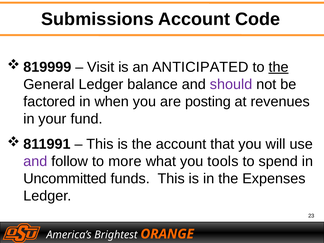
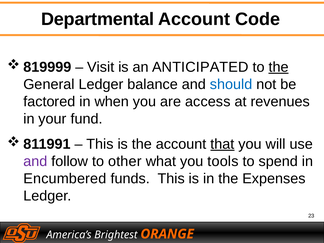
Submissions: Submissions -> Departmental
should colour: purple -> blue
posting: posting -> access
that underline: none -> present
more: more -> other
Uncommitted: Uncommitted -> Encumbered
